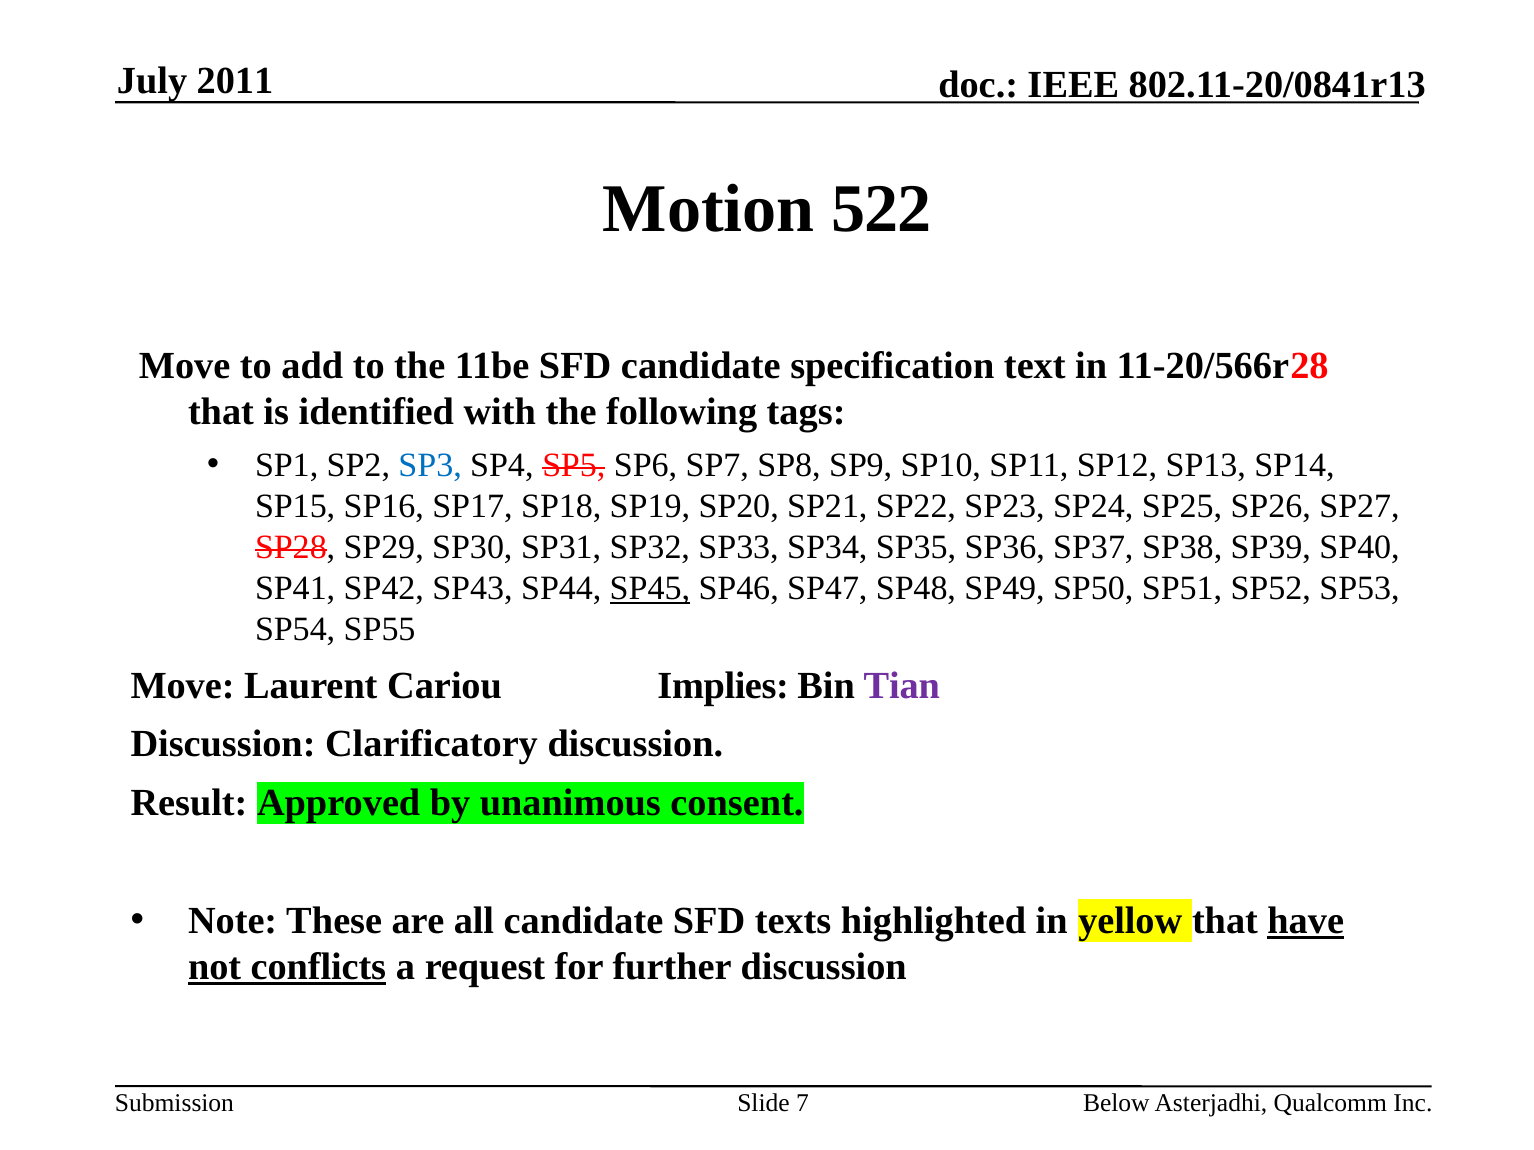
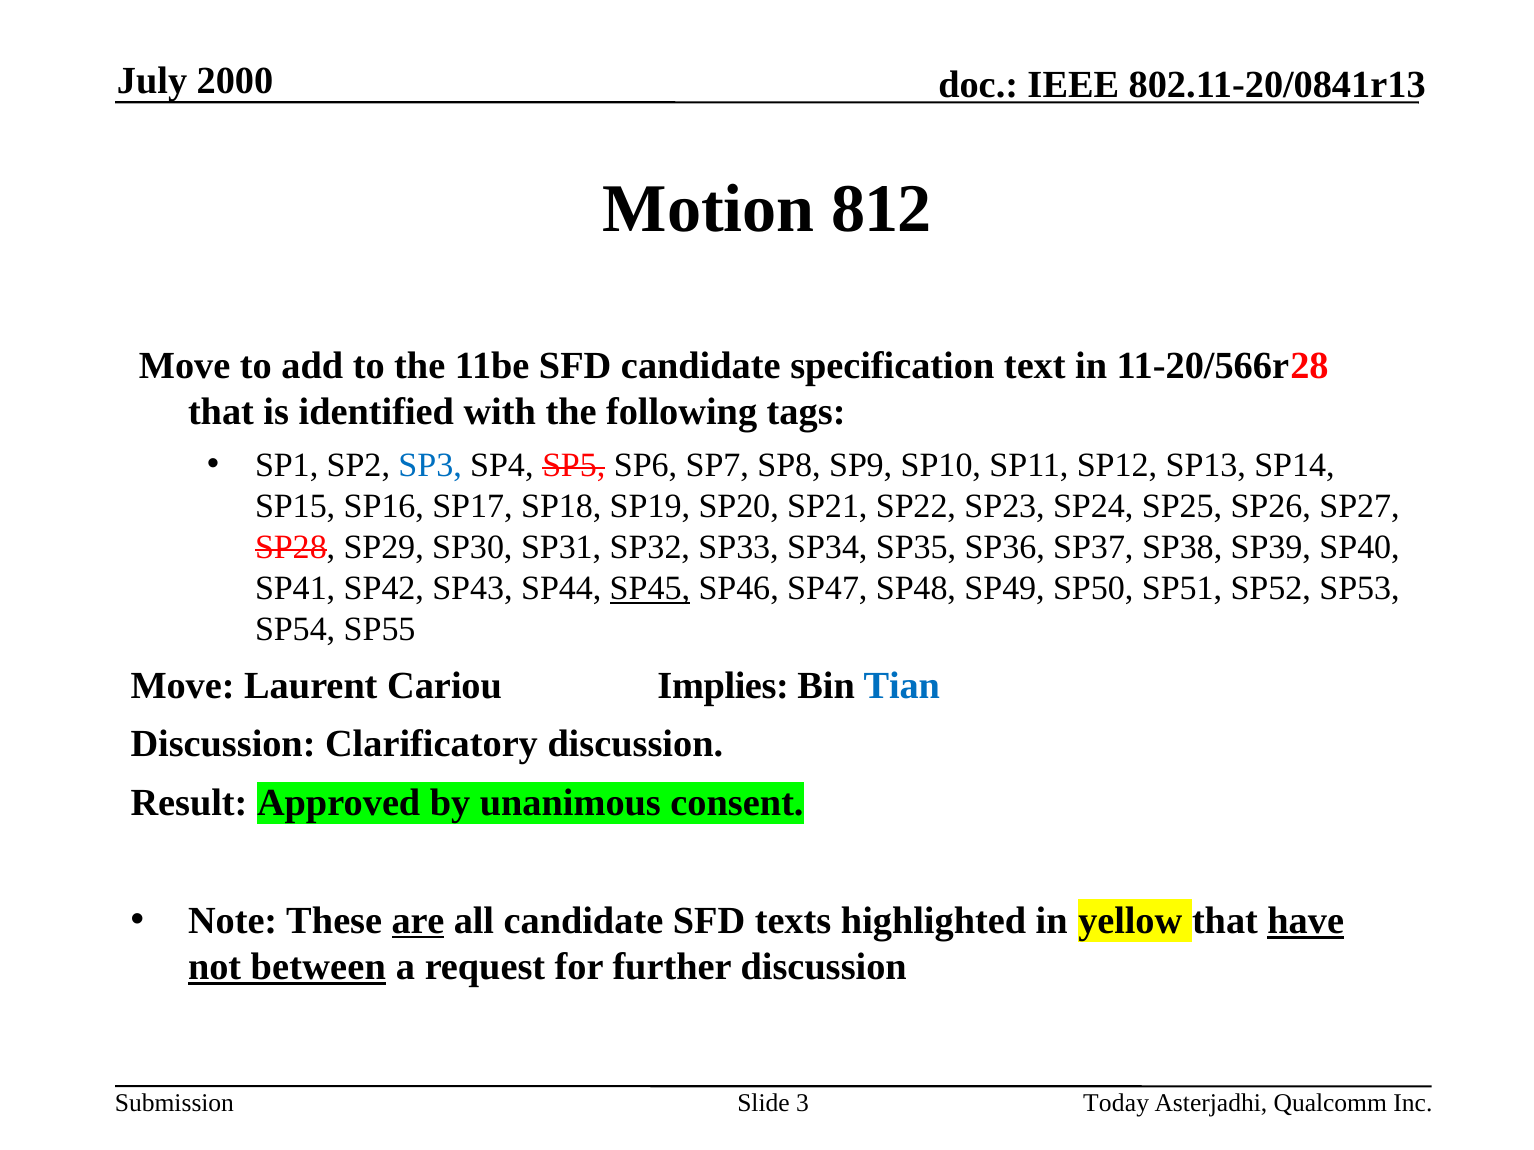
2011: 2011 -> 2000
522: 522 -> 812
Tian colour: purple -> blue
are underline: none -> present
conflicts: conflicts -> between
7: 7 -> 3
Below: Below -> Today
